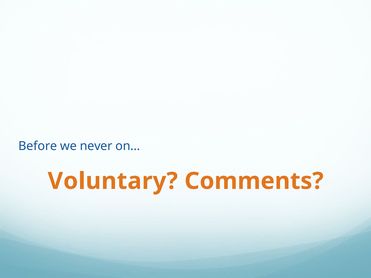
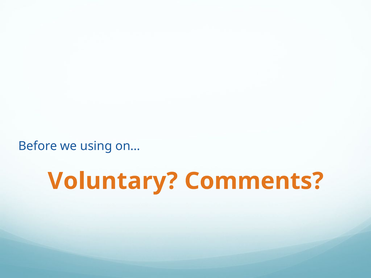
never: never -> using
